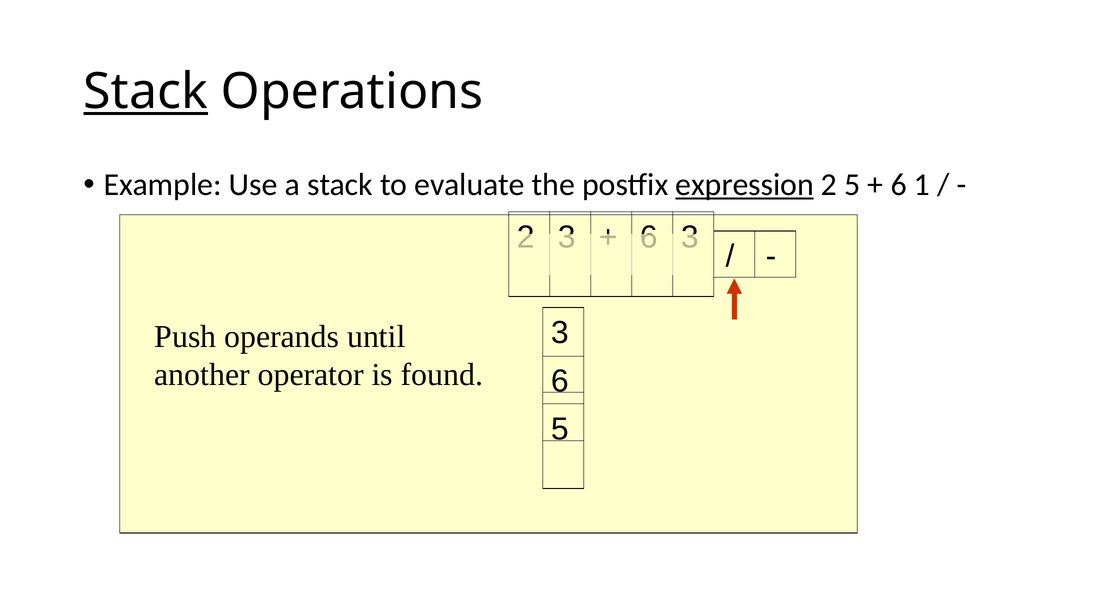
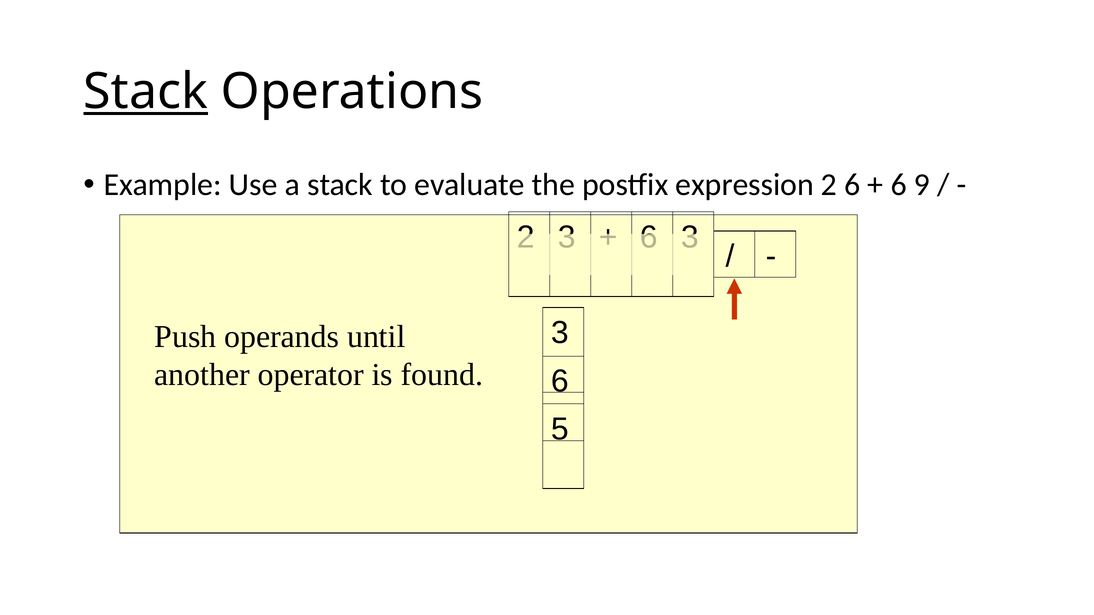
expression underline: present -> none
2 5: 5 -> 6
1: 1 -> 9
